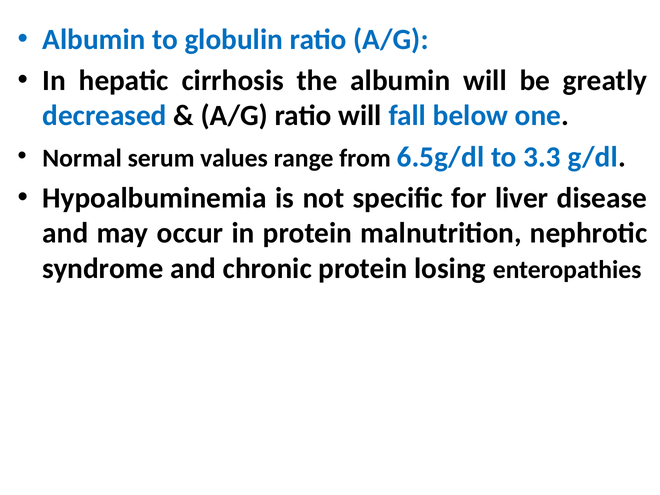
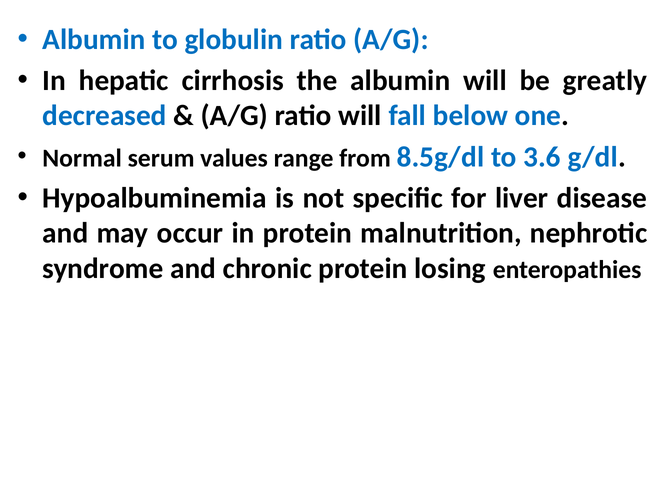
6.5g/dl: 6.5g/dl -> 8.5g/dl
3.3: 3.3 -> 3.6
